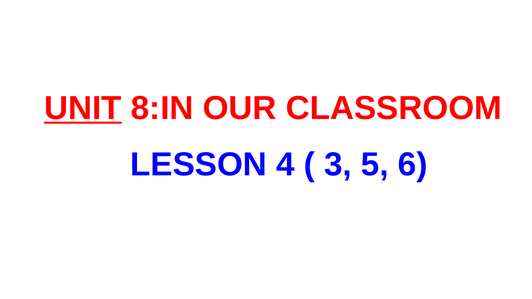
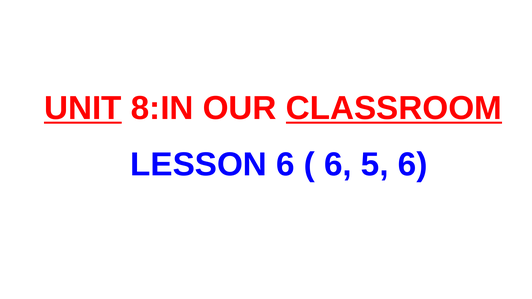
CLASSROOM underline: none -> present
LESSON 4: 4 -> 6
3 at (338, 165): 3 -> 6
